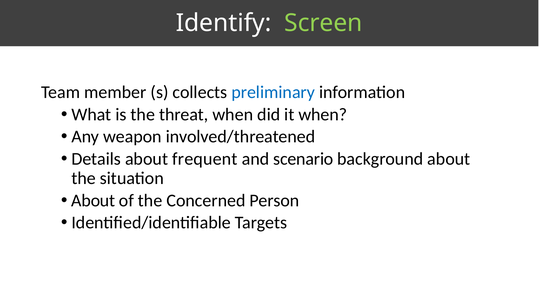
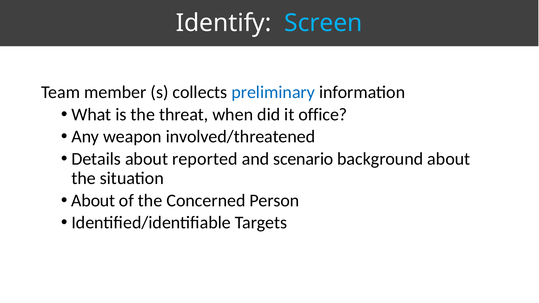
Screen colour: light green -> light blue
it when: when -> office
frequent: frequent -> reported
